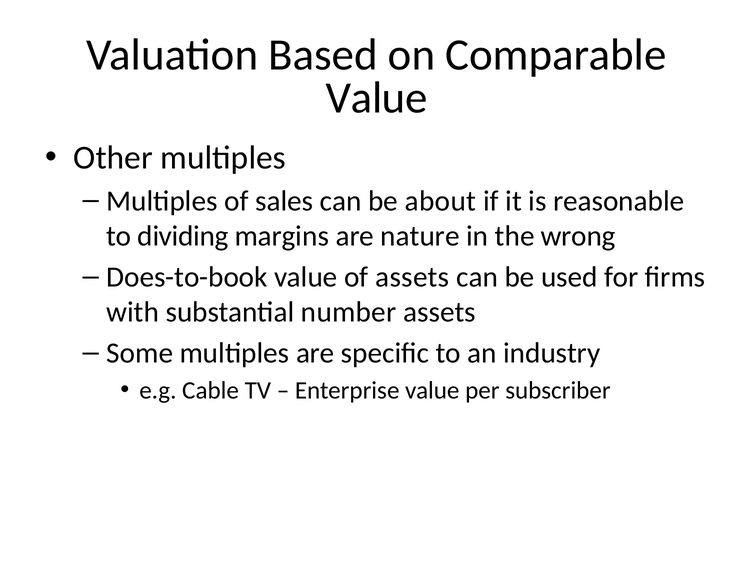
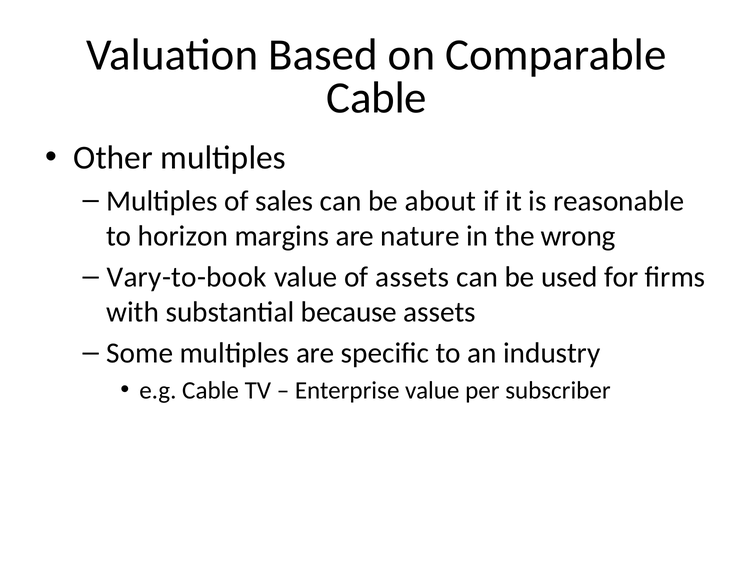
Value at (377, 98): Value -> Cable
dividing: dividing -> horizon
Does-to-book: Does-to-book -> Vary-to-book
number: number -> because
